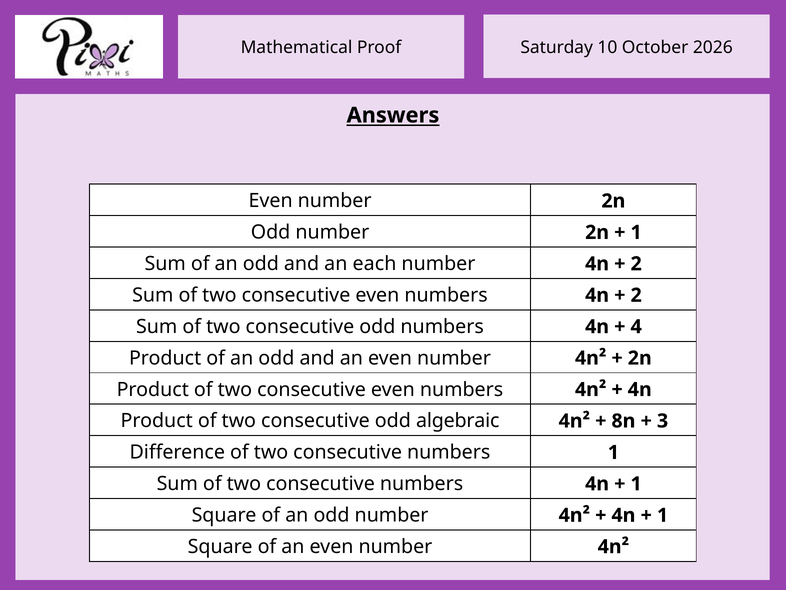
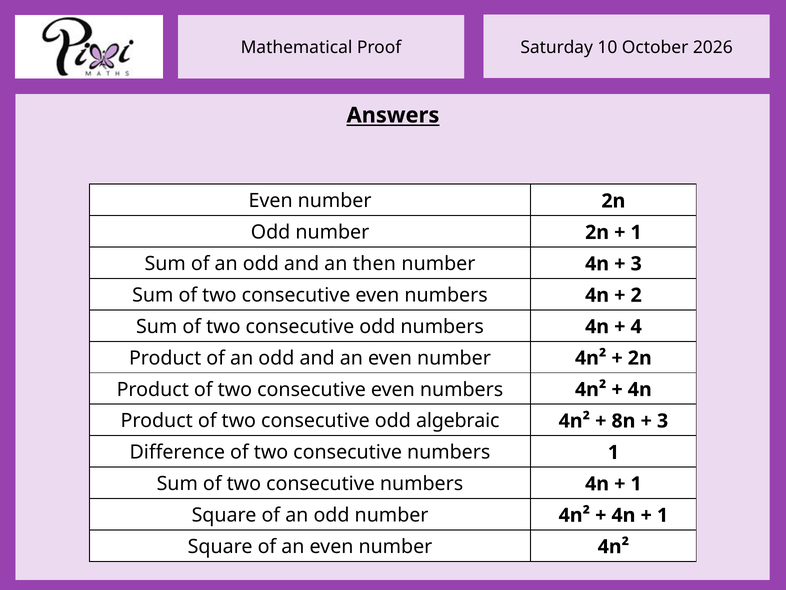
each: each -> then
2 at (636, 264): 2 -> 3
